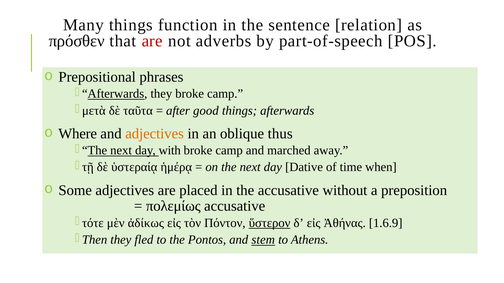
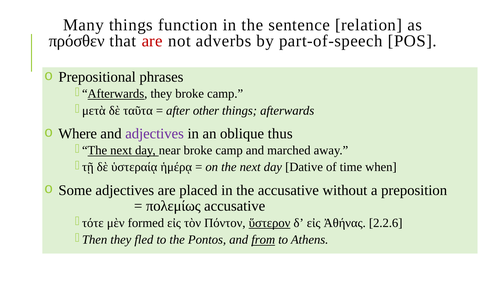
good: good -> other
adjectives at (155, 134) colour: orange -> purple
with: with -> near
ἀδίκως: ἀδίκως -> formed
1.6.9: 1.6.9 -> 2.2.6
stem: stem -> from
